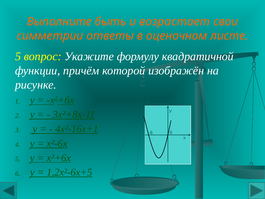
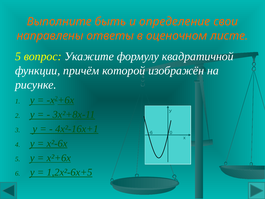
возрастает: возрастает -> определение
симметрии: симметрии -> направлены
